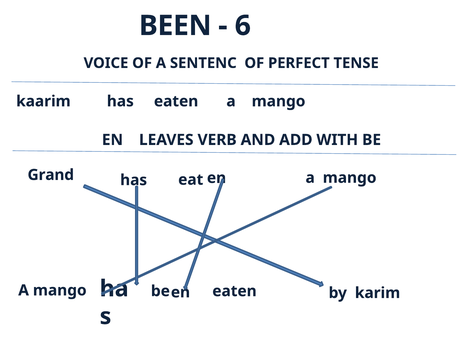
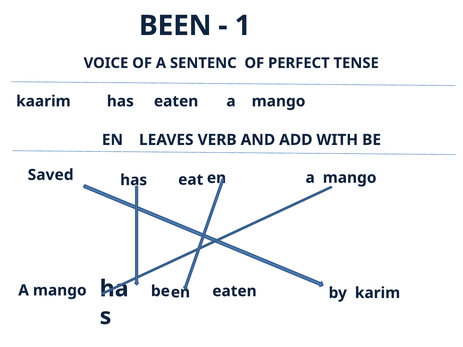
6: 6 -> 1
Grand: Grand -> Saved
